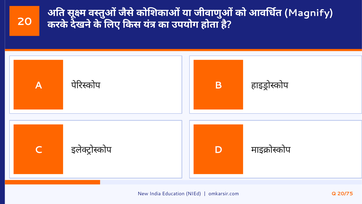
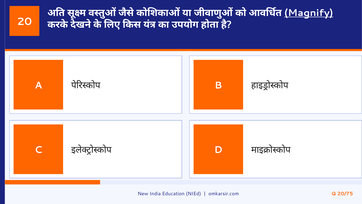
Magnify underline: none -> present
